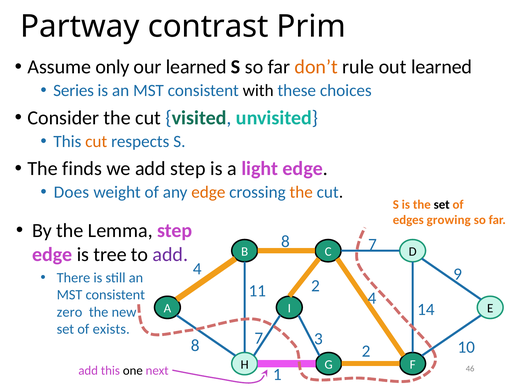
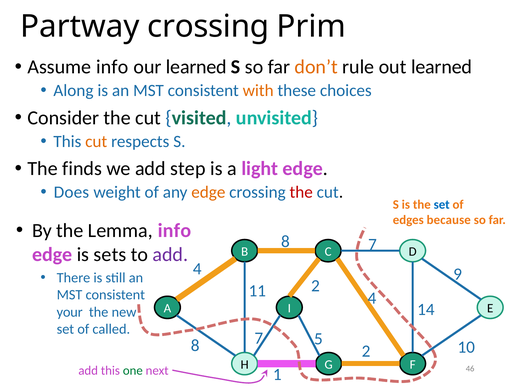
Partway contrast: contrast -> crossing
Assume only: only -> info
Series: Series -> Along
with colour: black -> orange
the at (301, 192) colour: orange -> red
set at (442, 205) colour: black -> blue
growing: growing -> because
Lemma step: step -> info
tree: tree -> sets
zero: zero -> your
exists: exists -> called
3: 3 -> 5
one colour: black -> green
